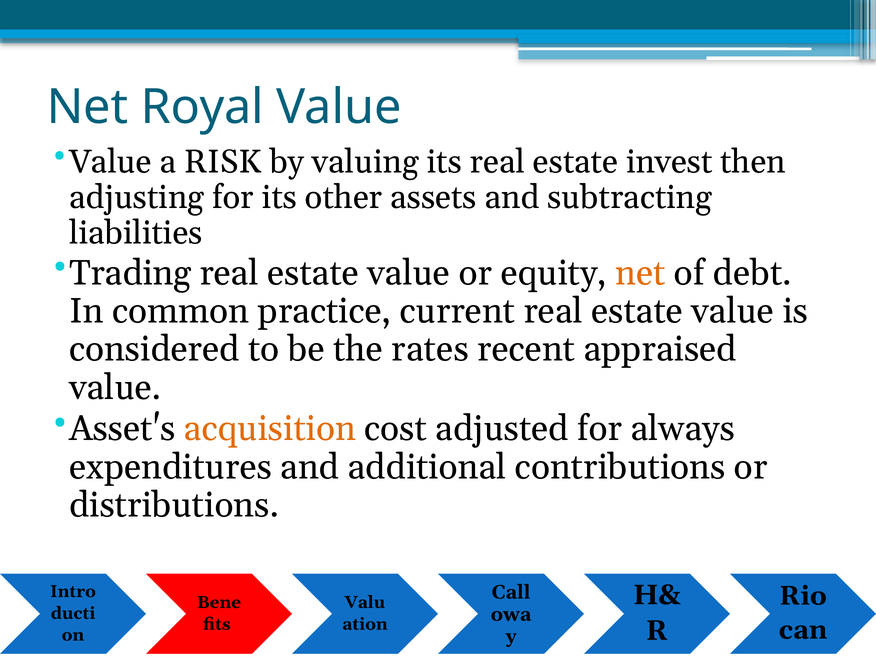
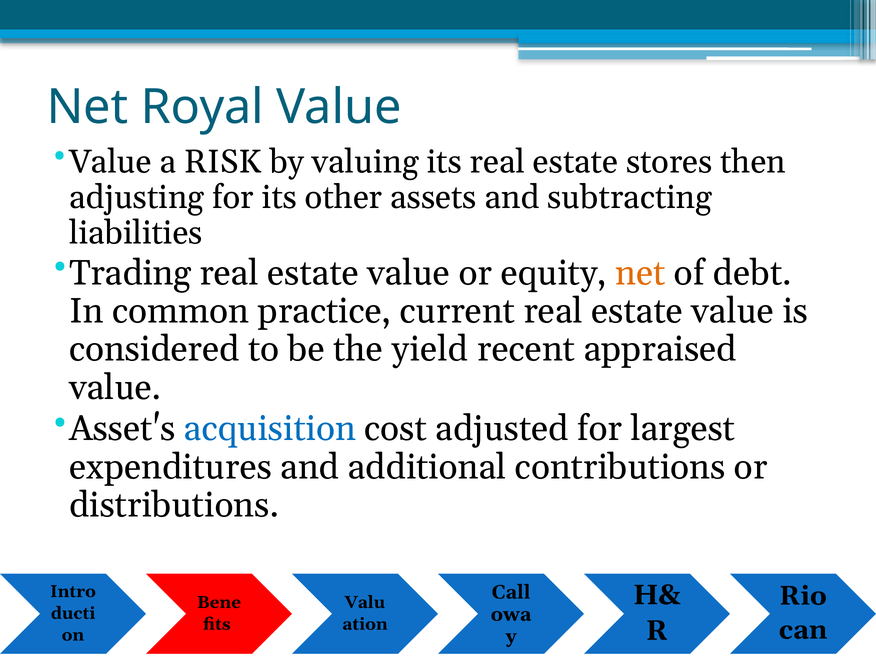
invest: invest -> stores
rates: rates -> yield
acquisition colour: orange -> blue
always: always -> largest
